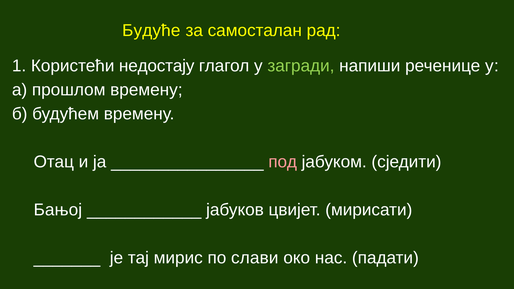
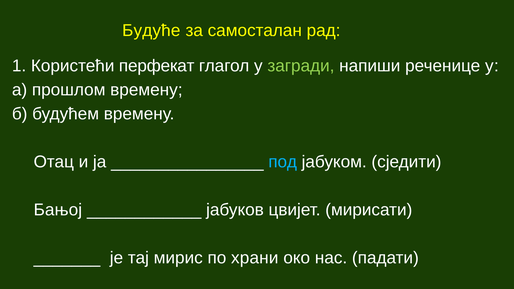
недостају: недостају -> перфекат
под colour: pink -> light blue
слави: слави -> храни
